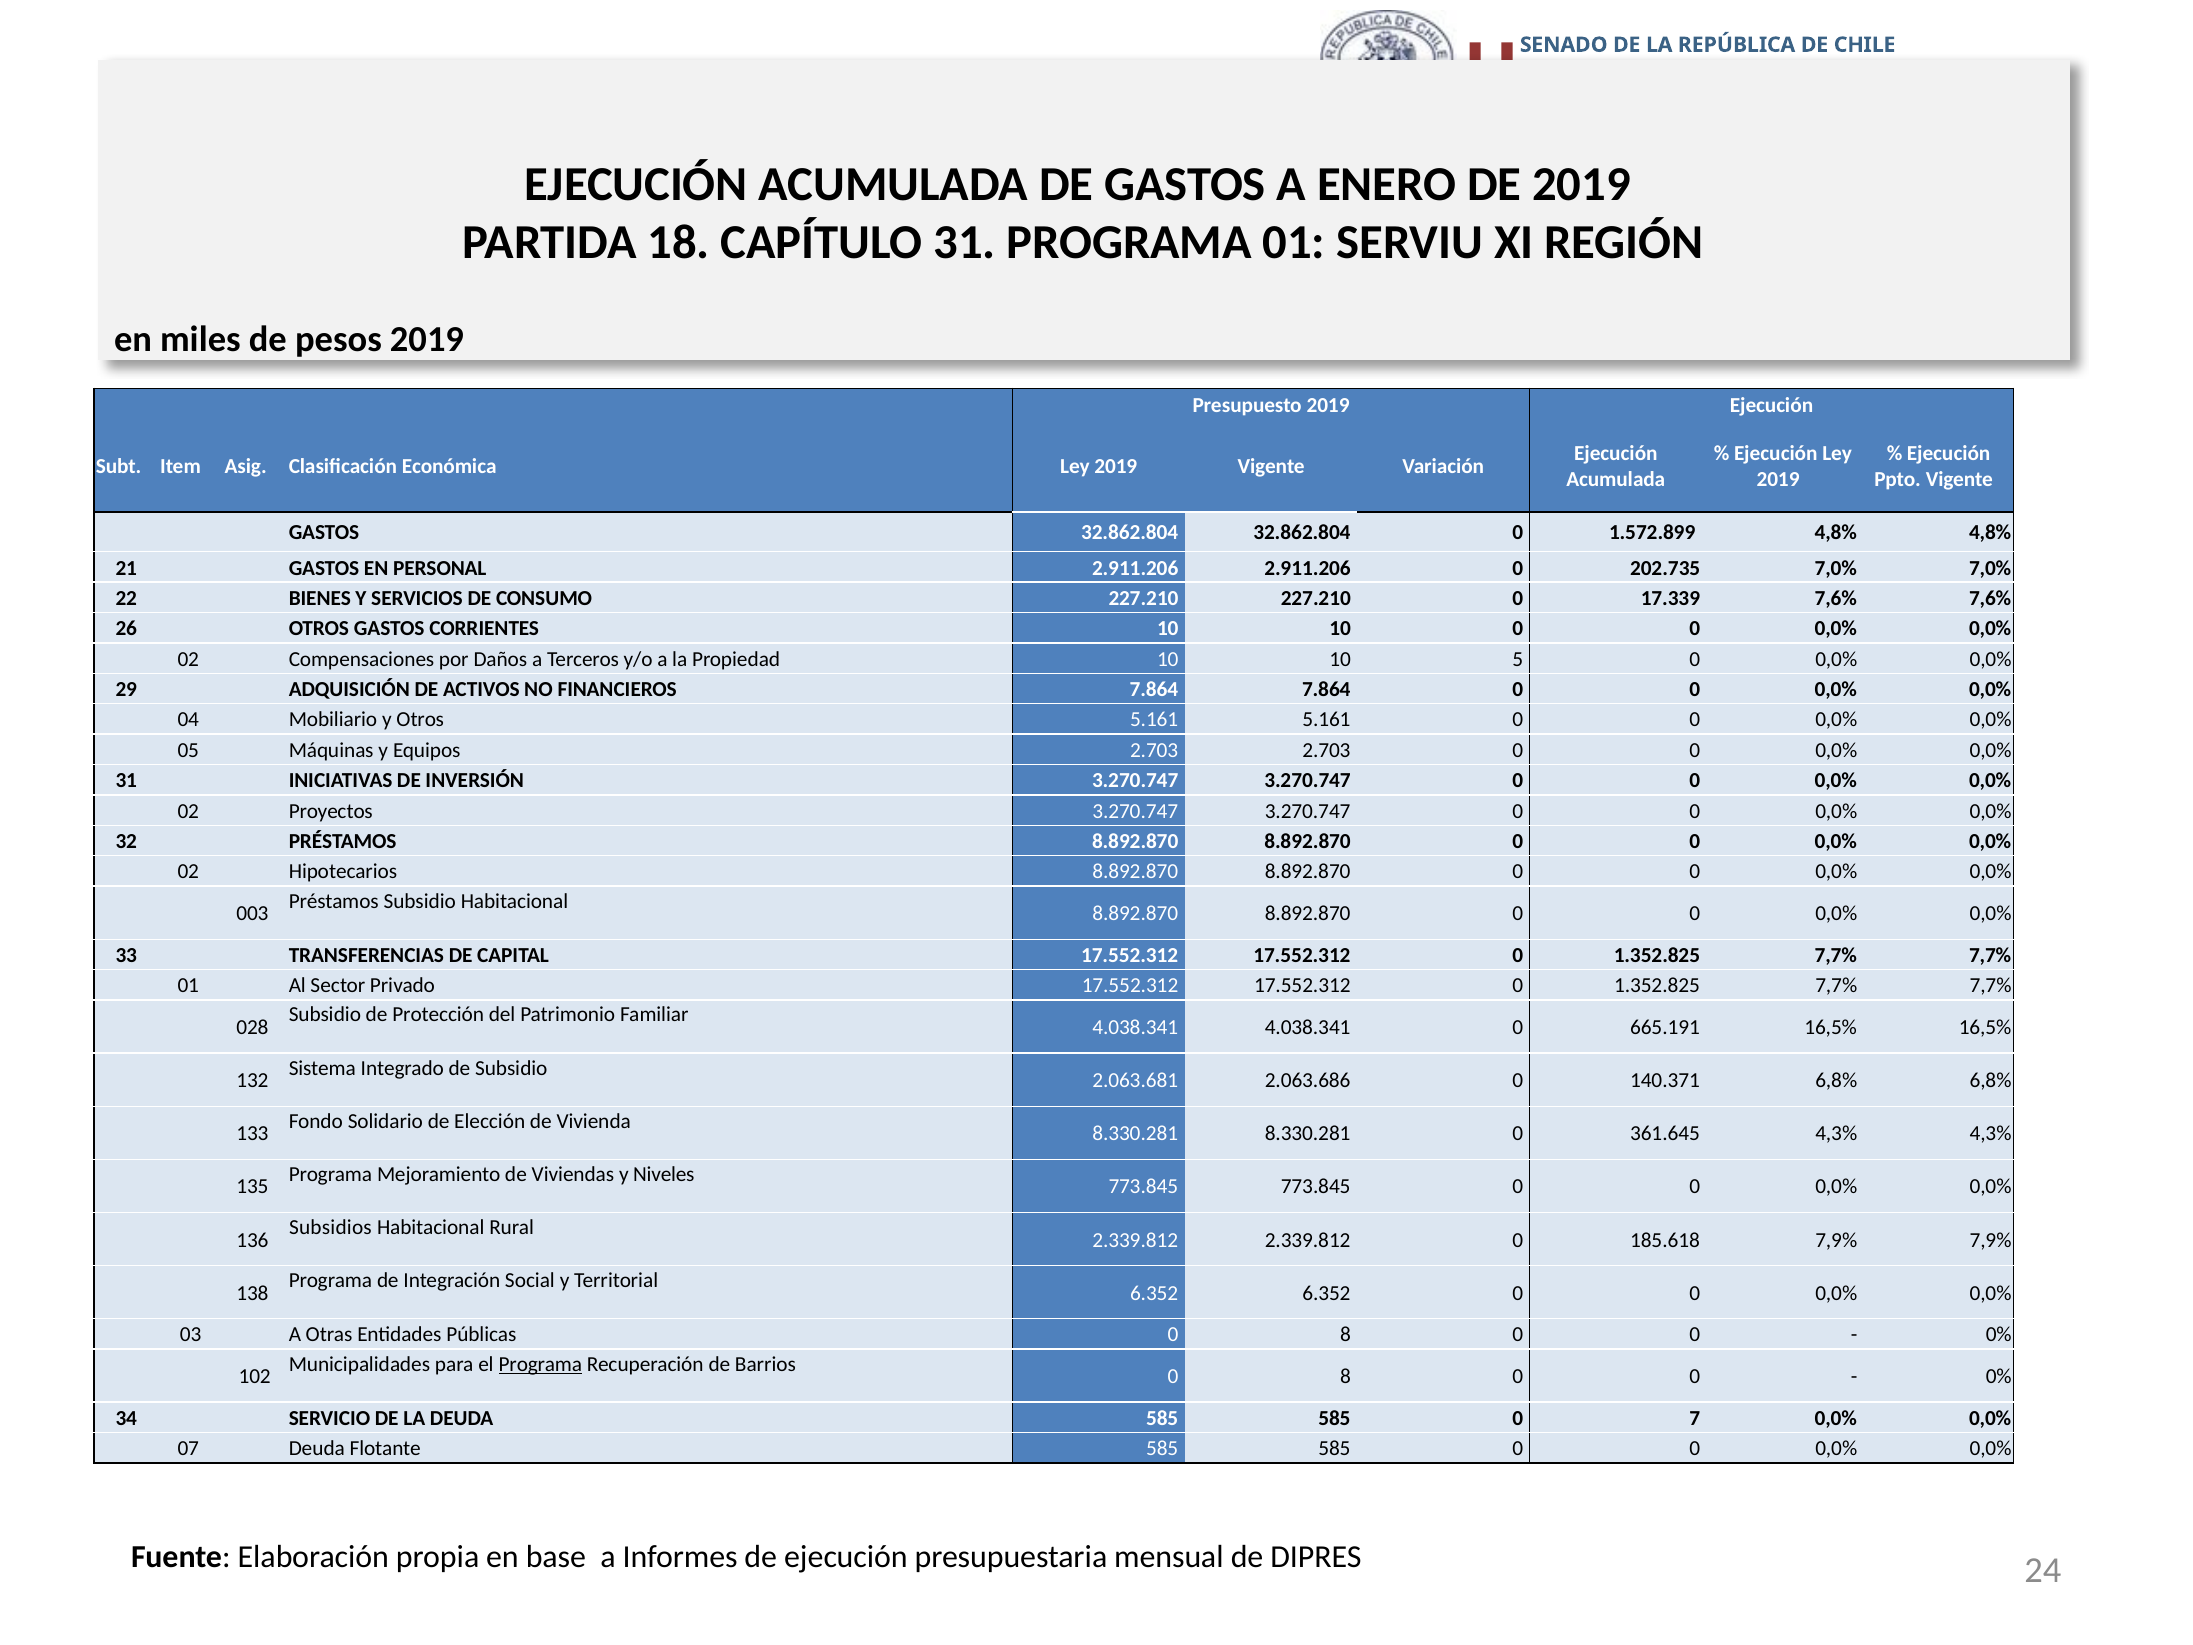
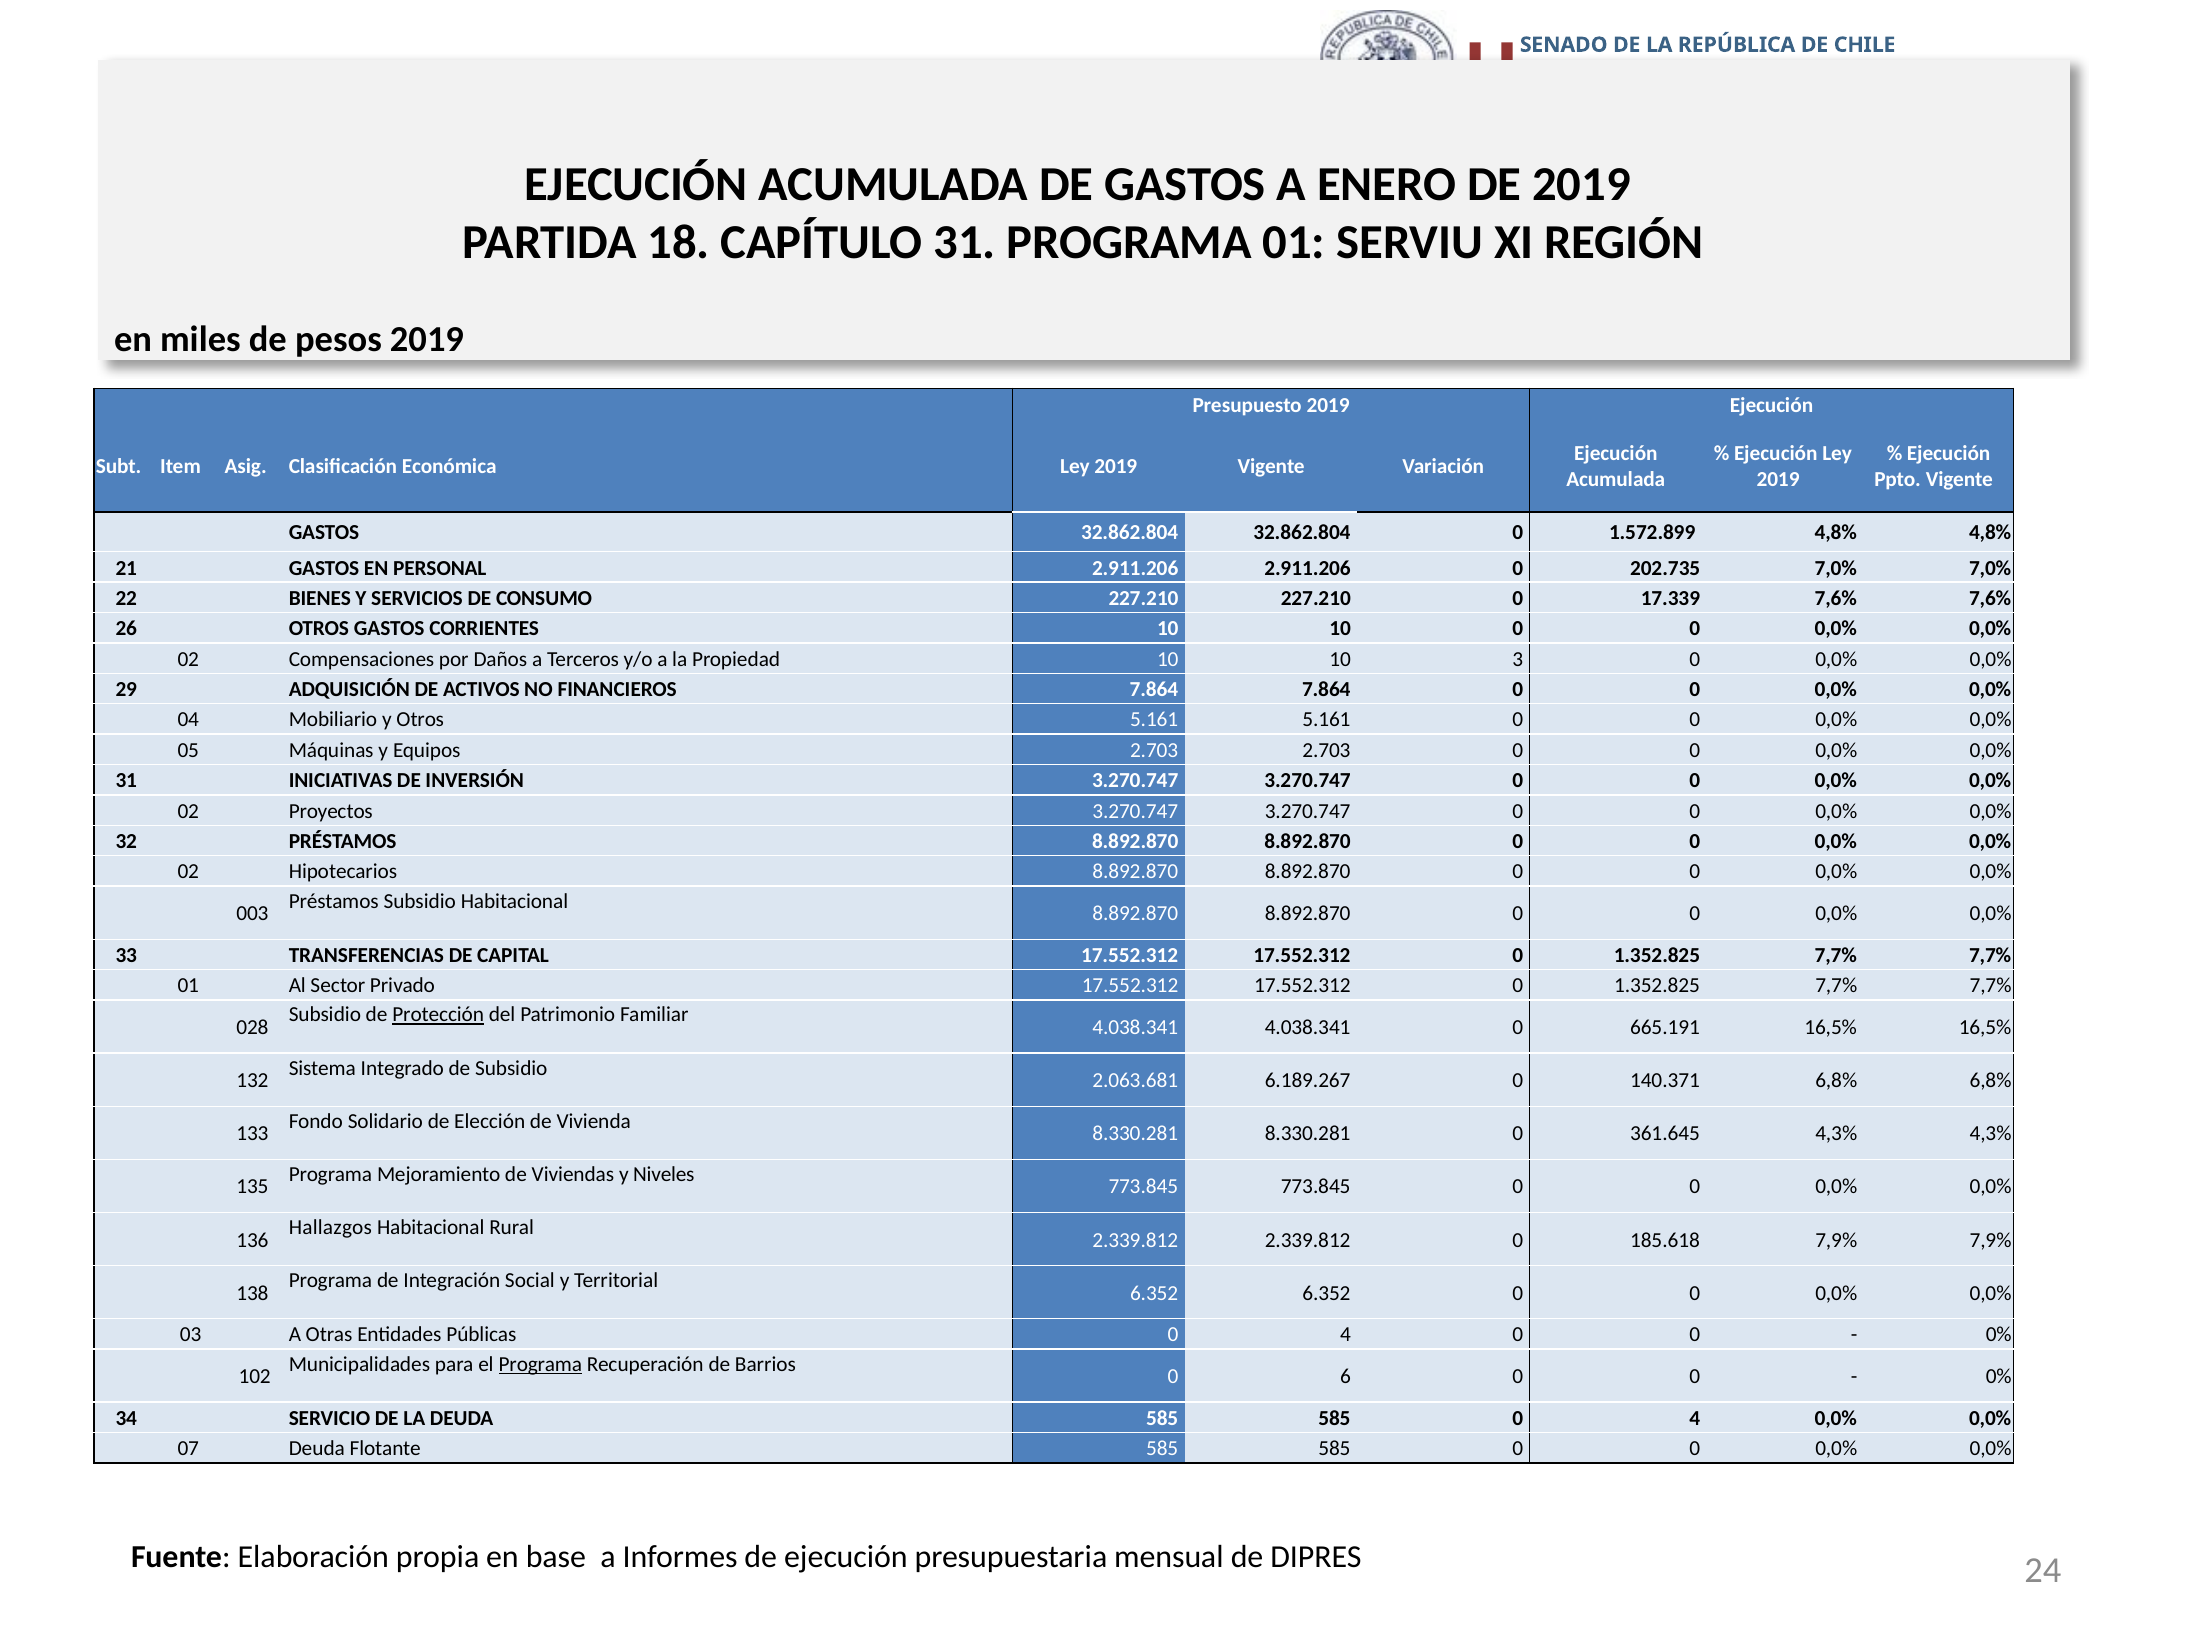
5: 5 -> 3
Protección underline: none -> present
2.063.686: 2.063.686 -> 6.189.267
Subsidios: Subsidios -> Hallazgos
Públicas 0 8: 8 -> 4
8 at (1345, 1376): 8 -> 6
585 0 7: 7 -> 4
